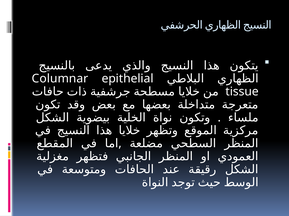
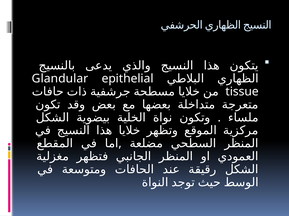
Columnar: Columnar -> Glandular
